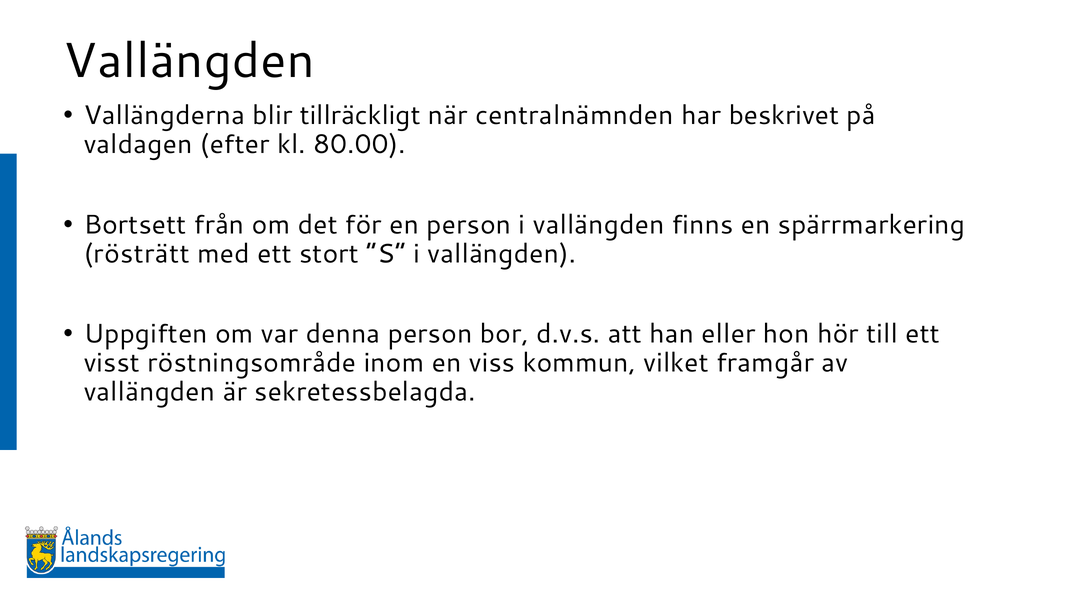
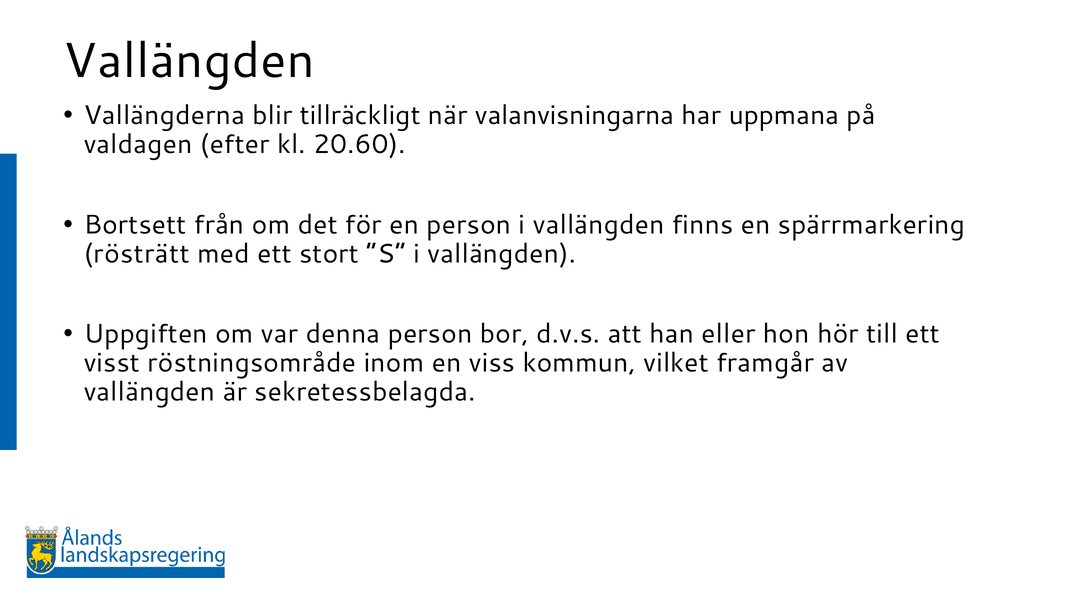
centralnämnden: centralnämnden -> valanvisningarna
beskrivet: beskrivet -> uppmana
80.00: 80.00 -> 20.60
